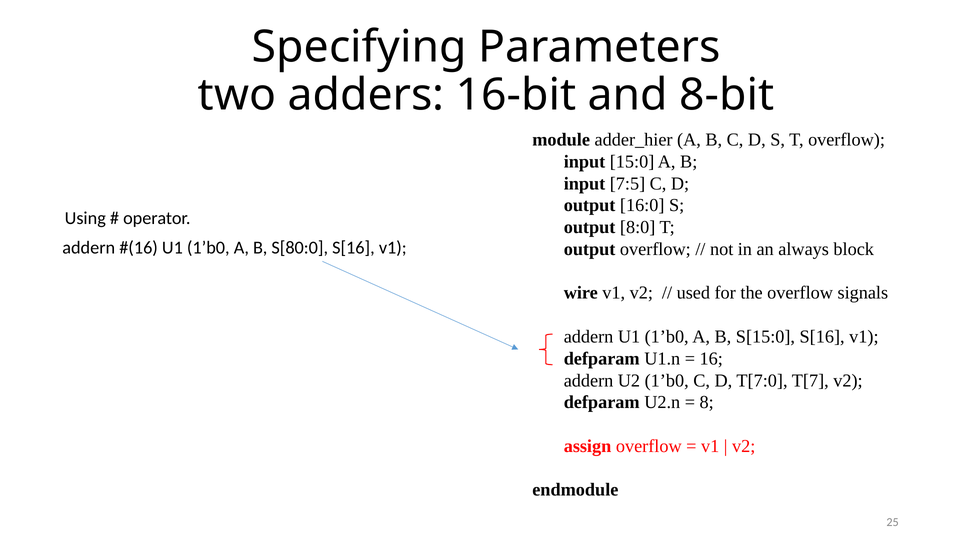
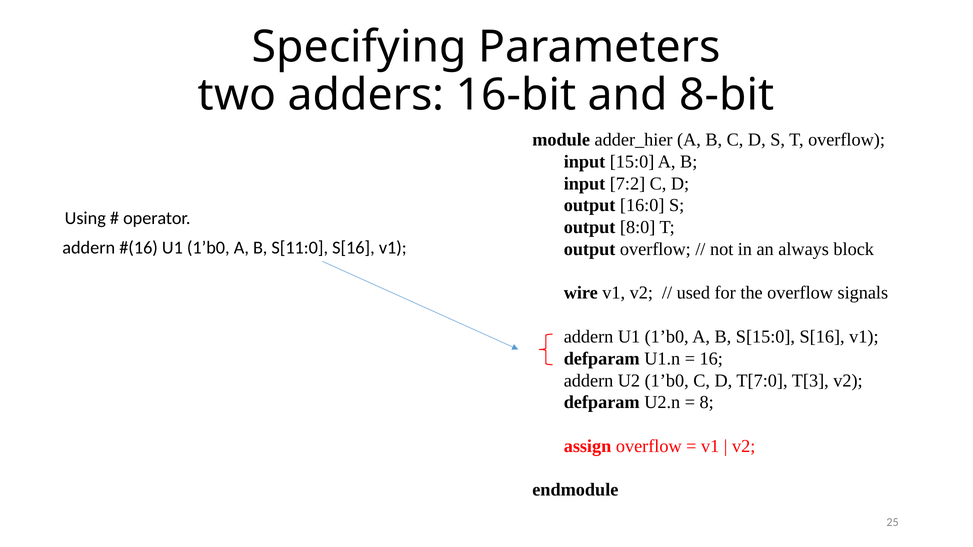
7:5: 7:5 -> 7:2
S[80:0: S[80:0 -> S[11:0
T[7: T[7 -> T[3
